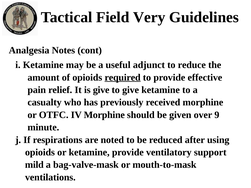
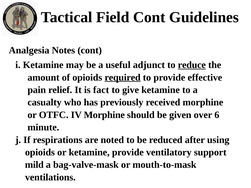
Field Very: Very -> Cont
reduce underline: none -> present
is give: give -> fact
9: 9 -> 6
